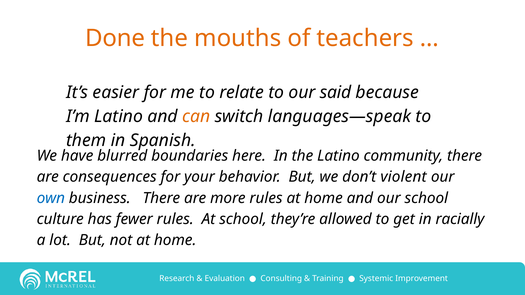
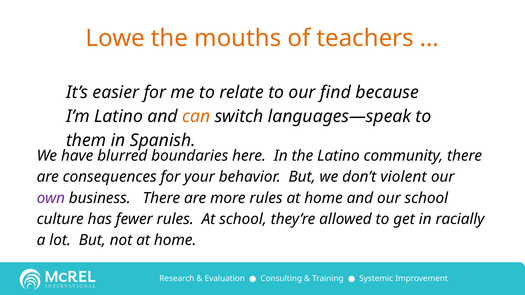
Done: Done -> Lowe
said: said -> find
own colour: blue -> purple
